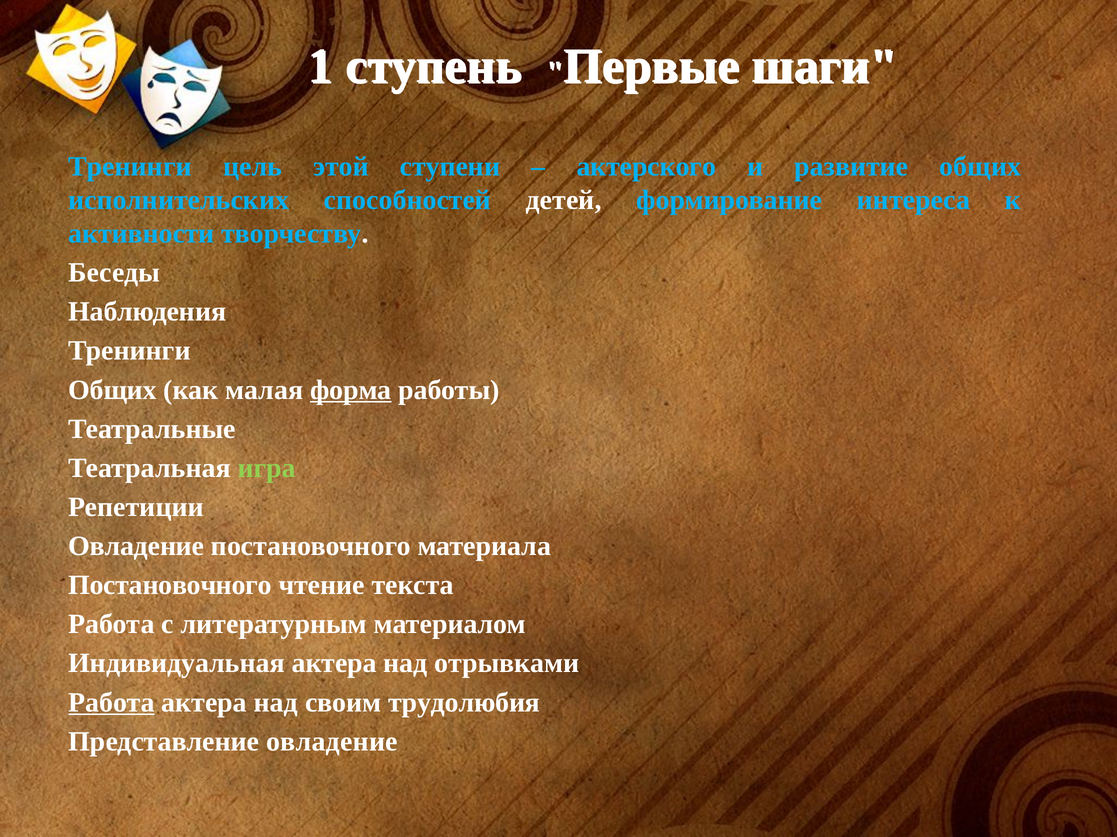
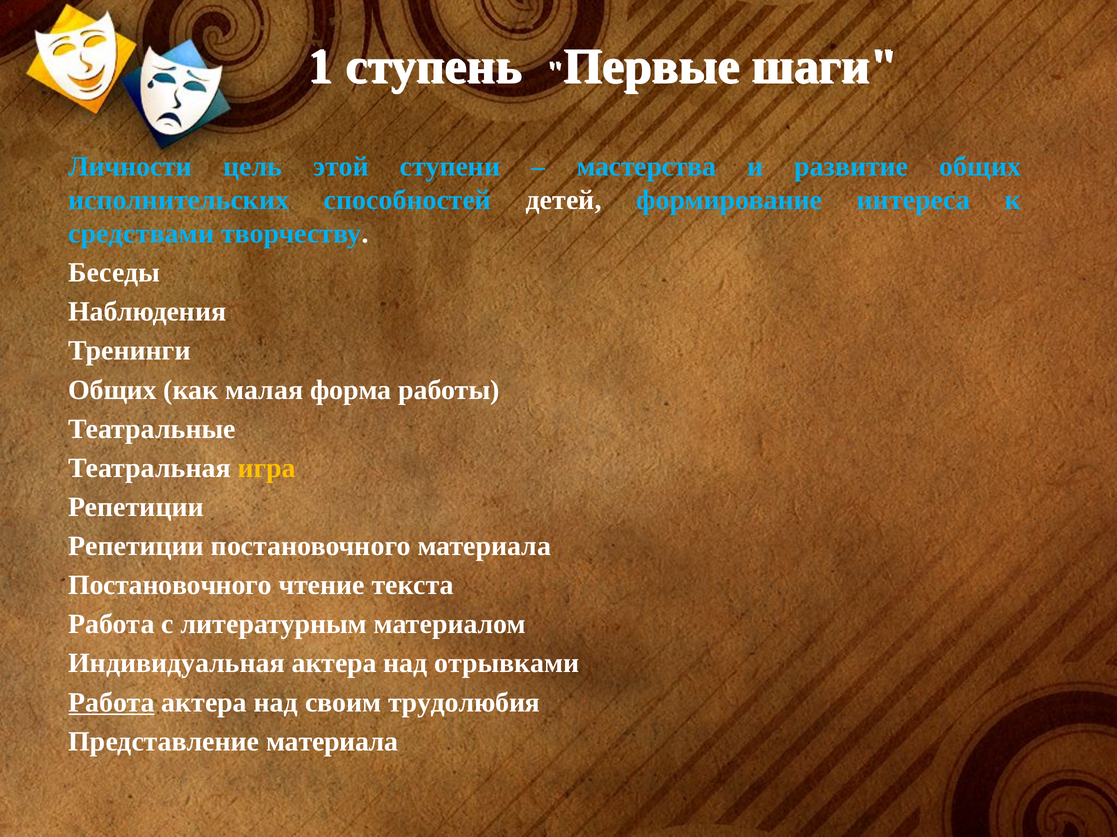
Тренинги at (130, 167): Тренинги -> Личности
актерского: актерского -> мастерства
активности: активности -> средствами
форма underline: present -> none
игра colour: light green -> yellow
Овладение at (136, 547): Овладение -> Репетиции
Представление овладение: овладение -> материала
